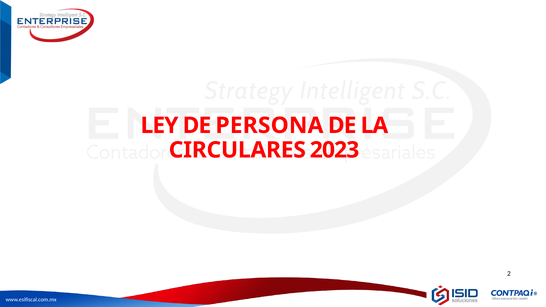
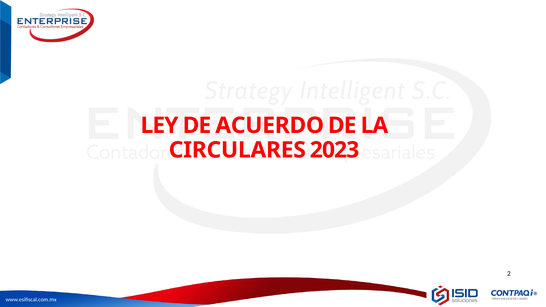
PERSONA: PERSONA -> ACUERDO
